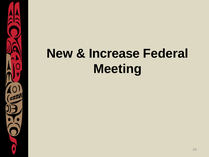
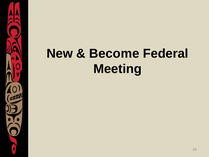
Increase: Increase -> Become
